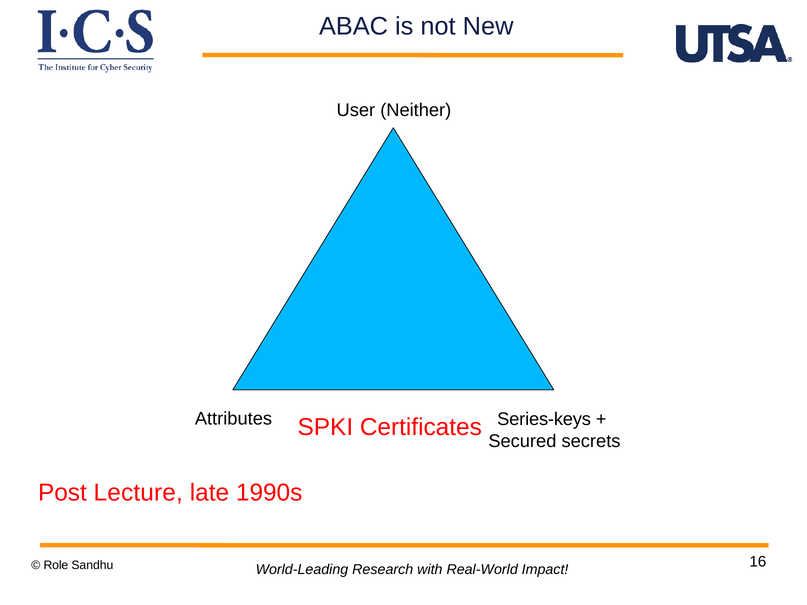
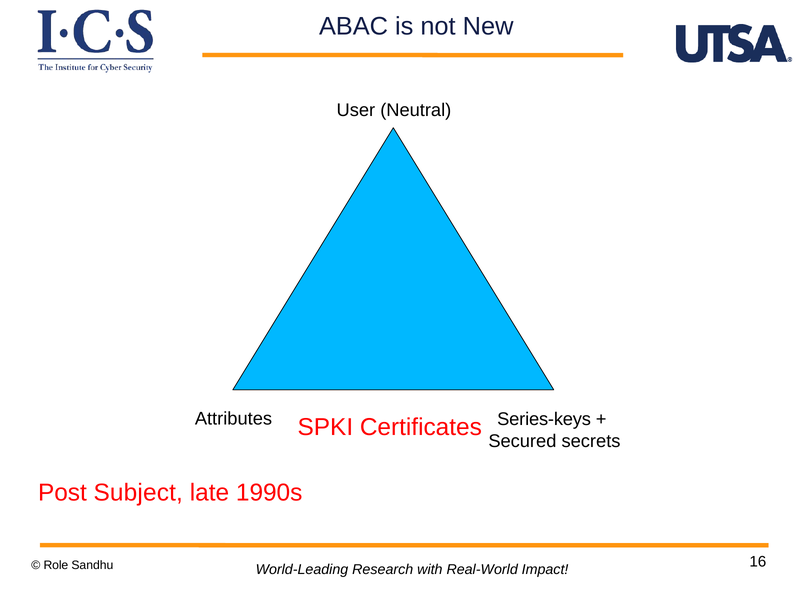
Neither: Neither -> Neutral
Lecture: Lecture -> Subject
